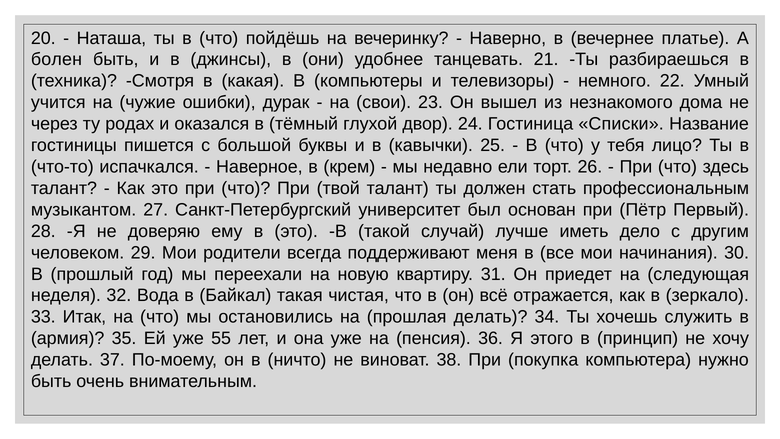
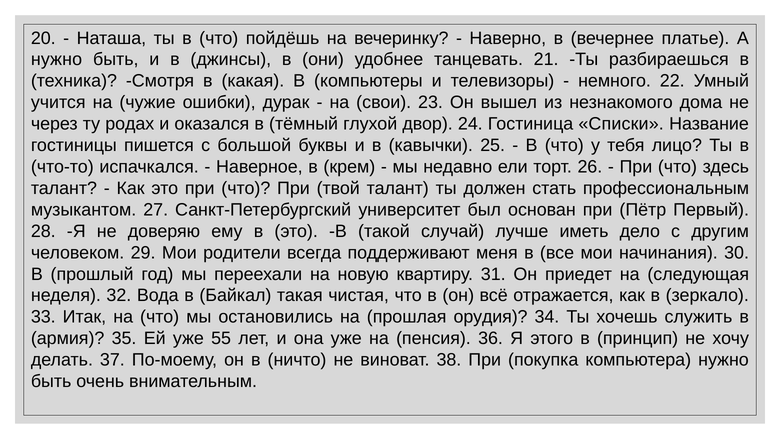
болен at (57, 60): болен -> нужно
прошлая делать: делать -> орудия
